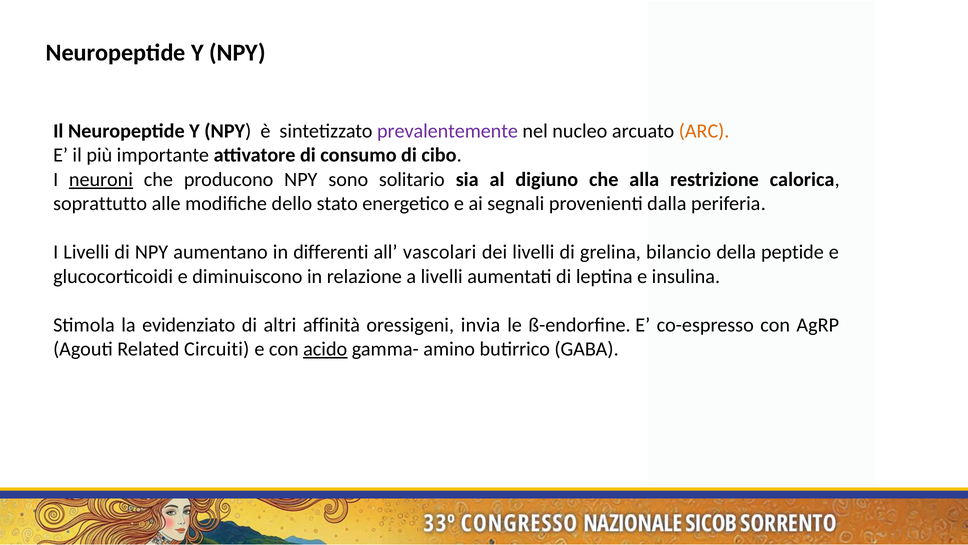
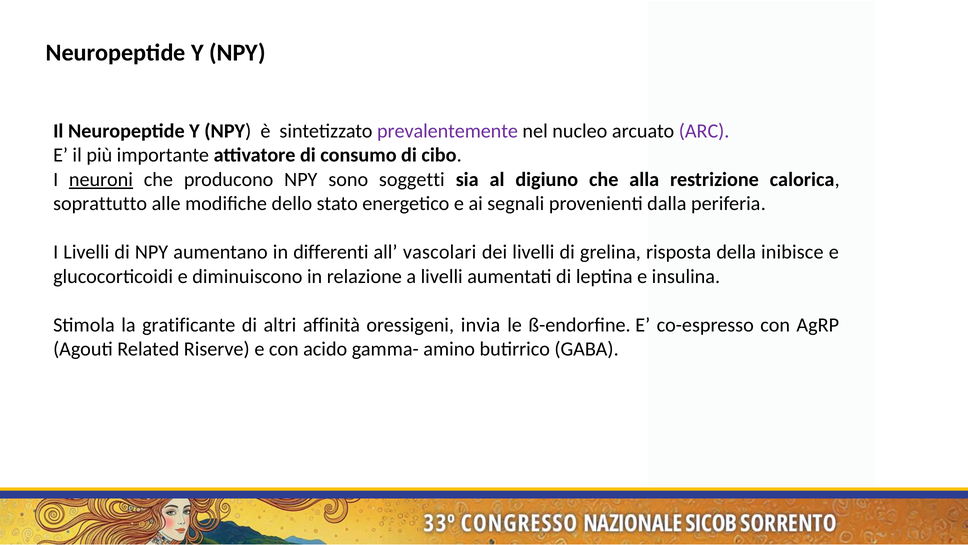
ARC colour: orange -> purple
solitario: solitario -> soggetti
bilancio: bilancio -> risposta
peptide: peptide -> inibisce
evidenziato: evidenziato -> gratificante
Circuiti: Circuiti -> Riserve
acido underline: present -> none
